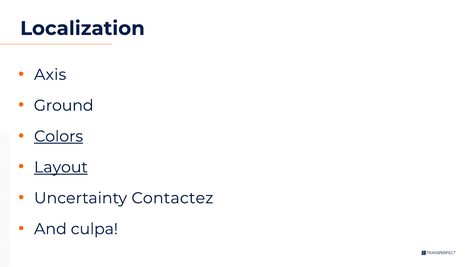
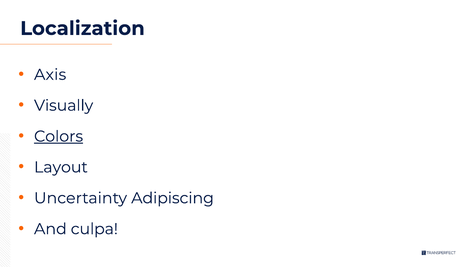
Ground: Ground -> Visually
Layout underline: present -> none
Contactez: Contactez -> Adipiscing
